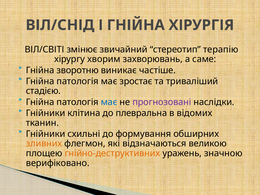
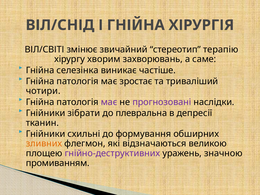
зворотню: зворотню -> селезінка
стадією: стадією -> чотири
має at (109, 102) colour: blue -> purple
клітина: клітина -> зібрати
відомих: відомих -> депресії
гнійно-деструктивних colour: orange -> purple
верифіковано: верифіковано -> промиванням
